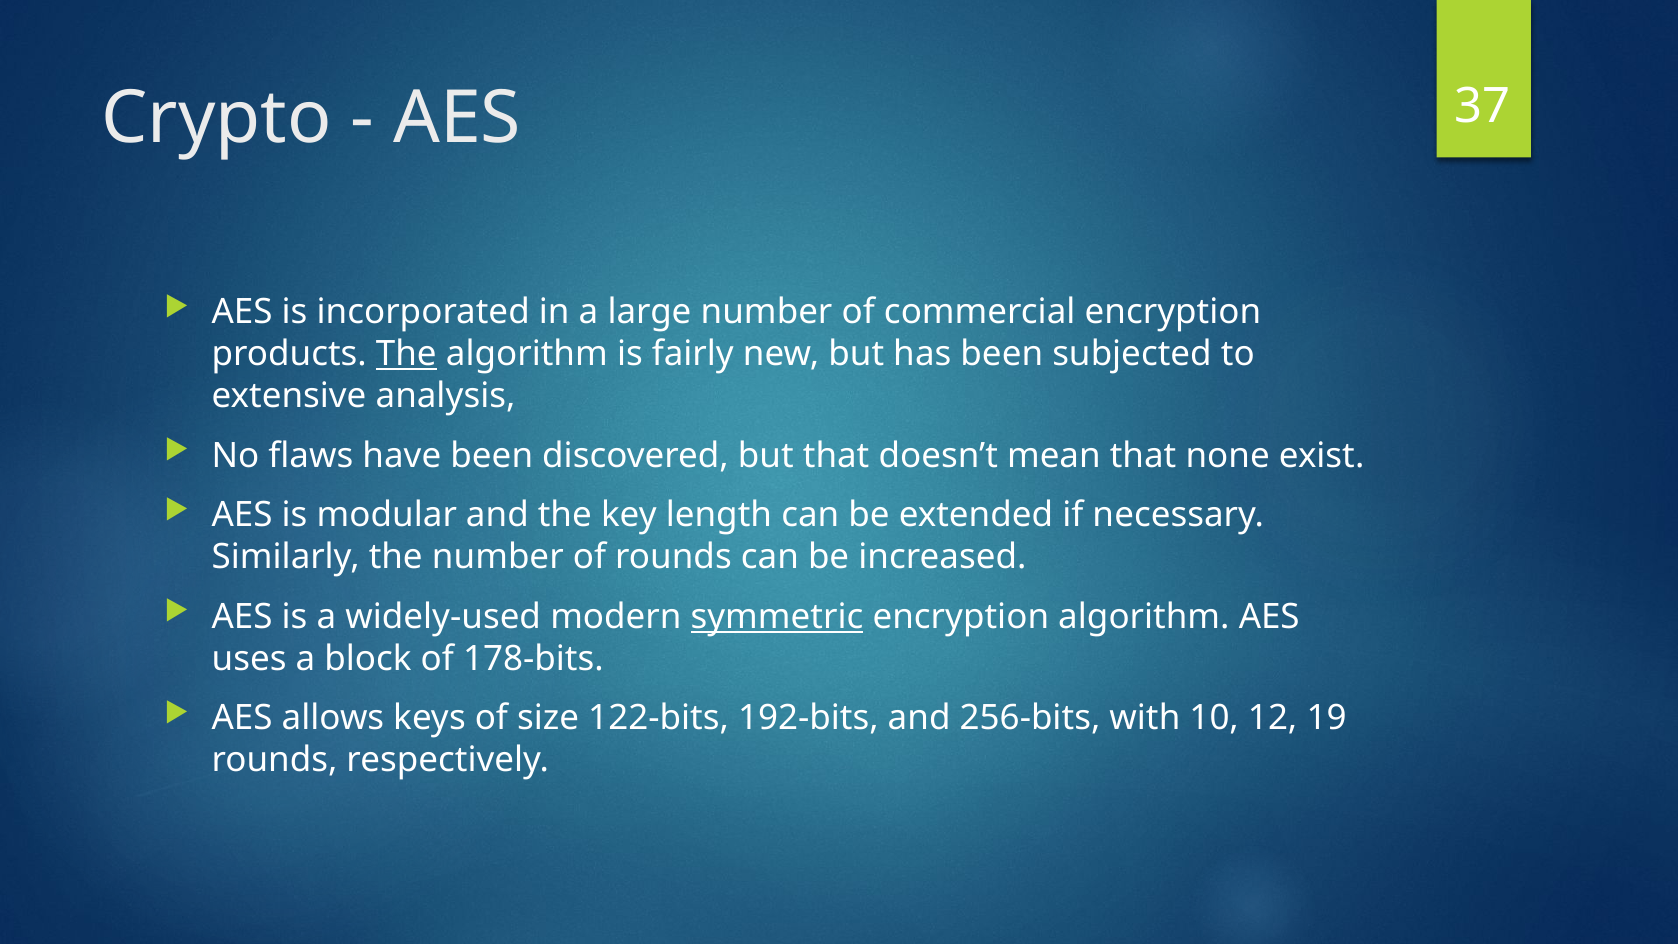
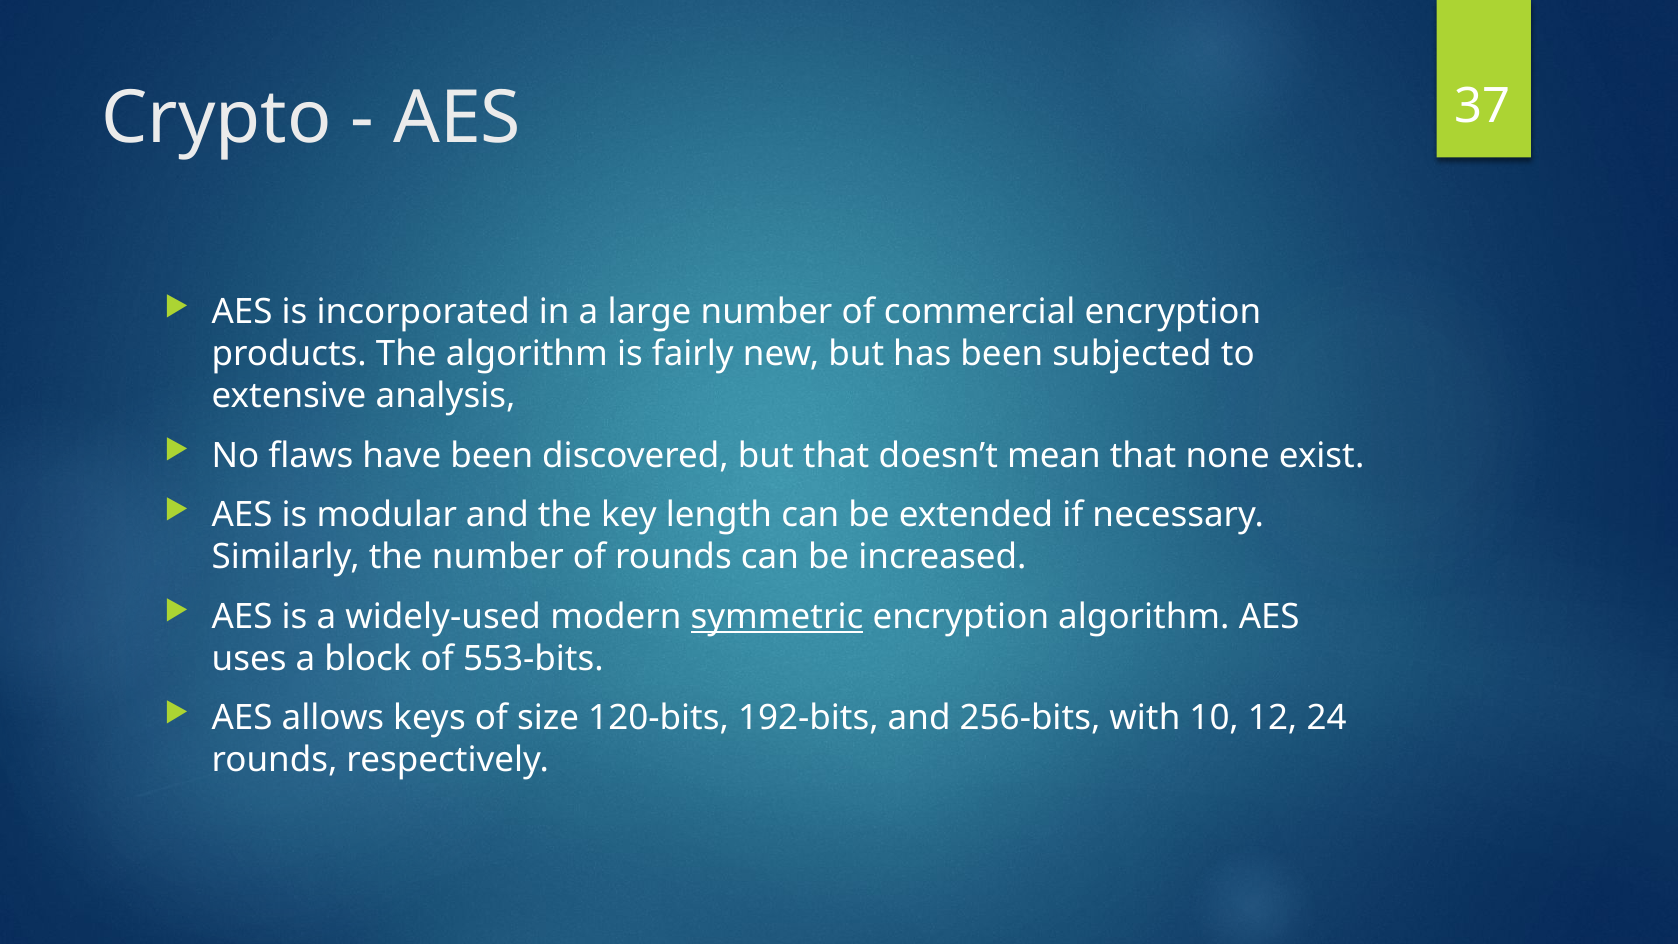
The at (406, 354) underline: present -> none
178-bits: 178-bits -> 553-bits
122-bits: 122-bits -> 120-bits
19: 19 -> 24
